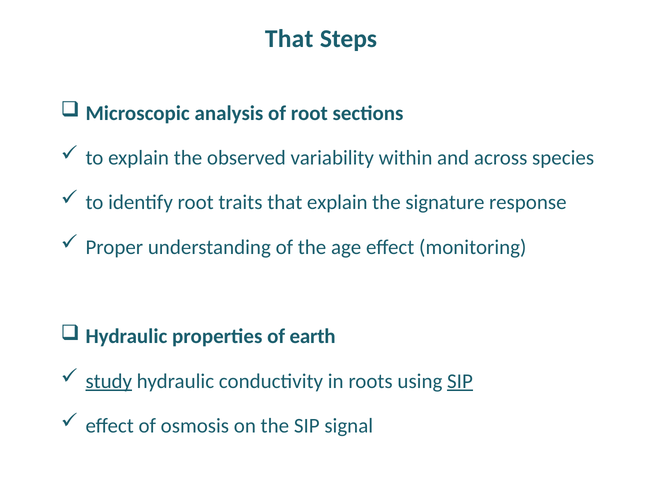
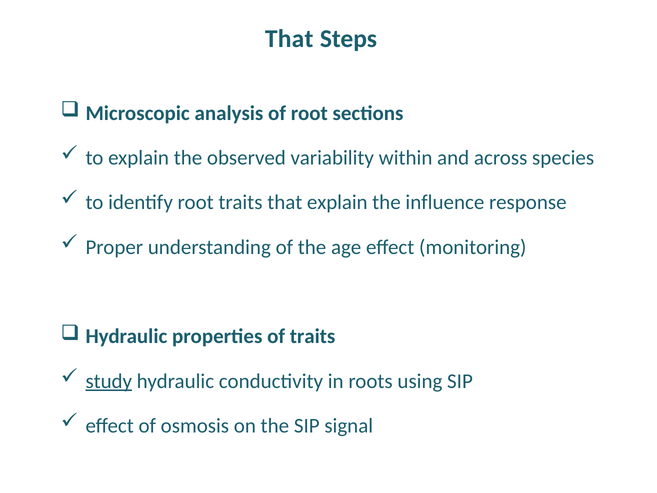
signature: signature -> influence
of earth: earth -> traits
SIP at (460, 381) underline: present -> none
